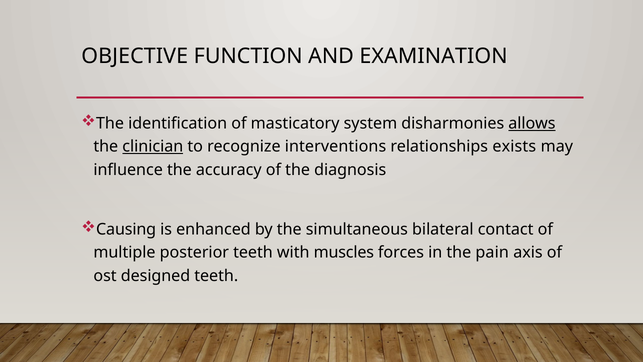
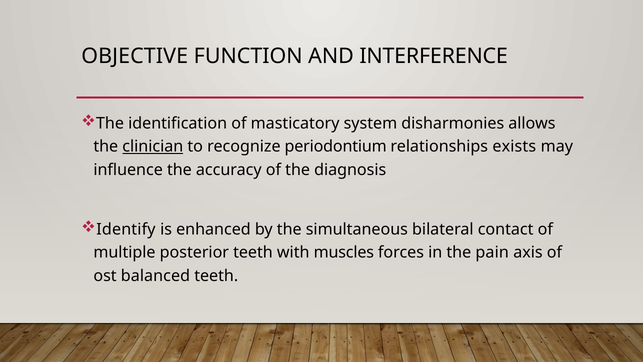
EXAMINATION: EXAMINATION -> INTERFERENCE
allows underline: present -> none
interventions: interventions -> periodontium
Causing: Causing -> Identify
designed: designed -> balanced
